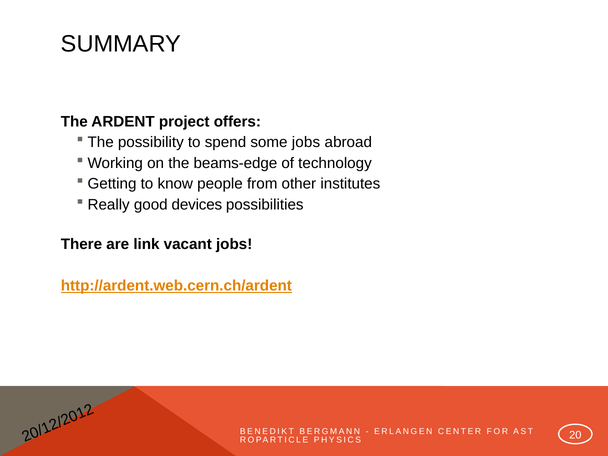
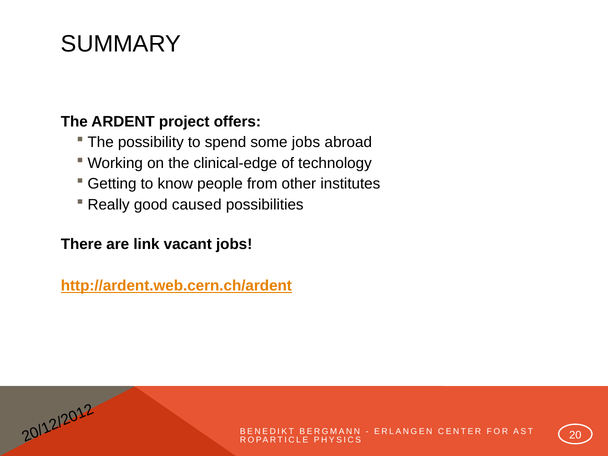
beams-edge: beams-edge -> clinical-edge
devices: devices -> caused
